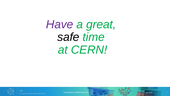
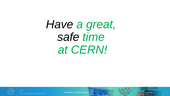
Have colour: purple -> black
